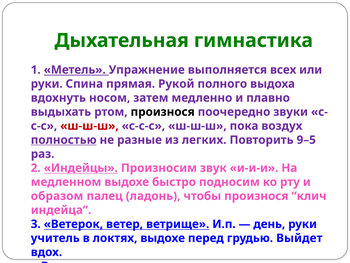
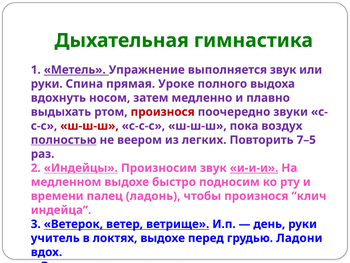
выполняется всех: всех -> звук
Рукой: Рукой -> Уроке
произнося at (163, 112) colour: black -> red
разные: разные -> веером
9–5: 9–5 -> 7–5
и-и-и underline: none -> present
образом: образом -> времени
грудью Выйдет: Выйдет -> Ладони
